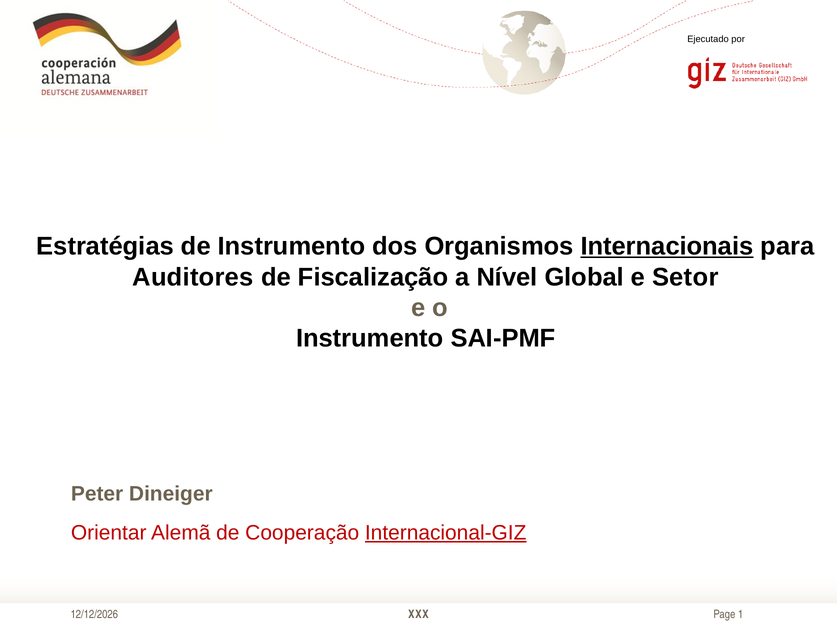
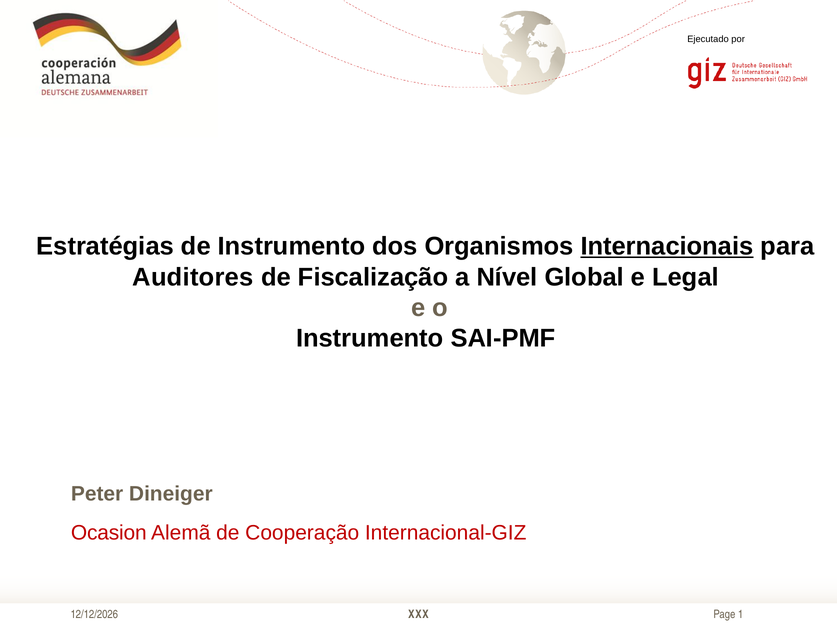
Setor: Setor -> Legal
Orientar: Orientar -> Ocasion
Internacional-GIZ underline: present -> none
